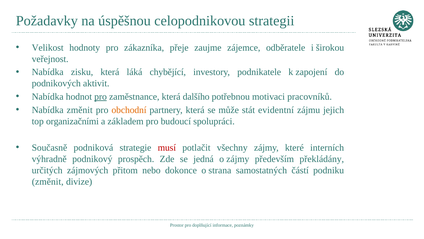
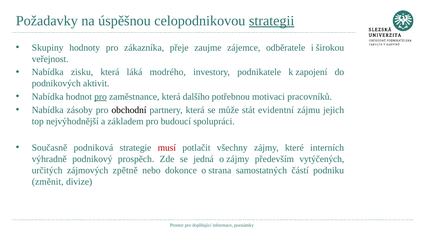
strategii underline: none -> present
Velikost: Velikost -> Skupiny
chybějící: chybějící -> modrého
Nabídka změnit: změnit -> zásoby
obchodní colour: orange -> black
organizačními: organizačními -> nejvýhodnější
překládány: překládány -> vytýčených
přitom: přitom -> zpětně
